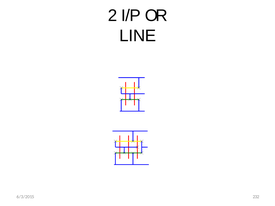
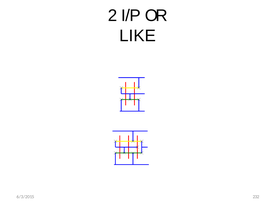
LINE: LINE -> LIKE
